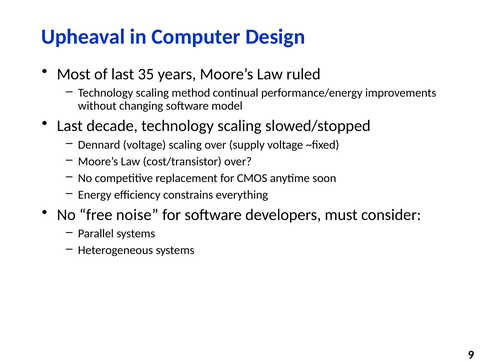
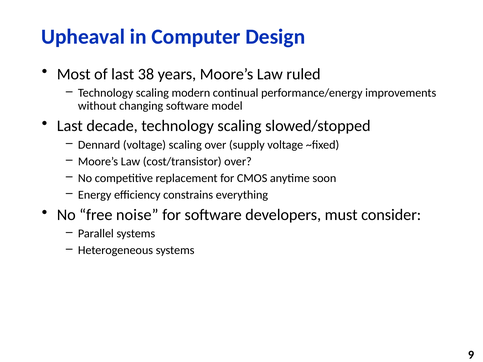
35: 35 -> 38
method: method -> modern
